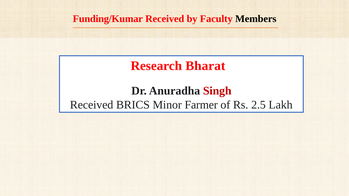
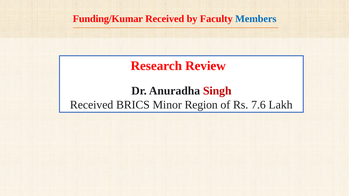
Members colour: black -> blue
Bharat: Bharat -> Review
Farmer: Farmer -> Region
2.5: 2.5 -> 7.6
